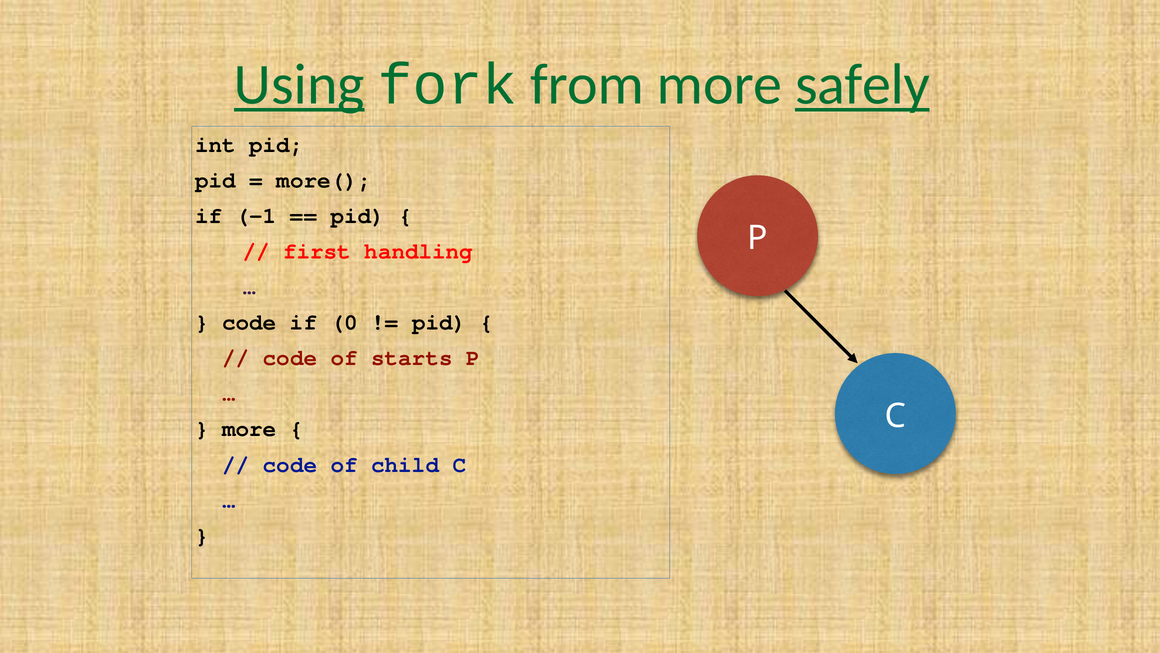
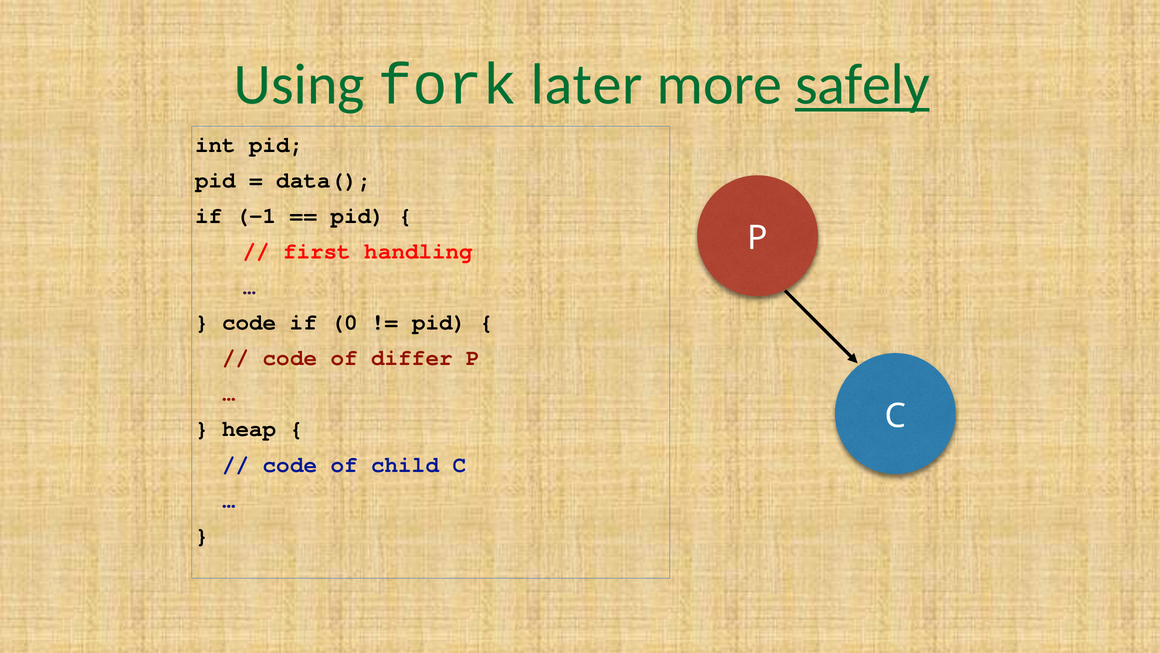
Using underline: present -> none
from: from -> later
more(: more( -> data(
starts: starts -> differ
more at (249, 429): more -> heap
